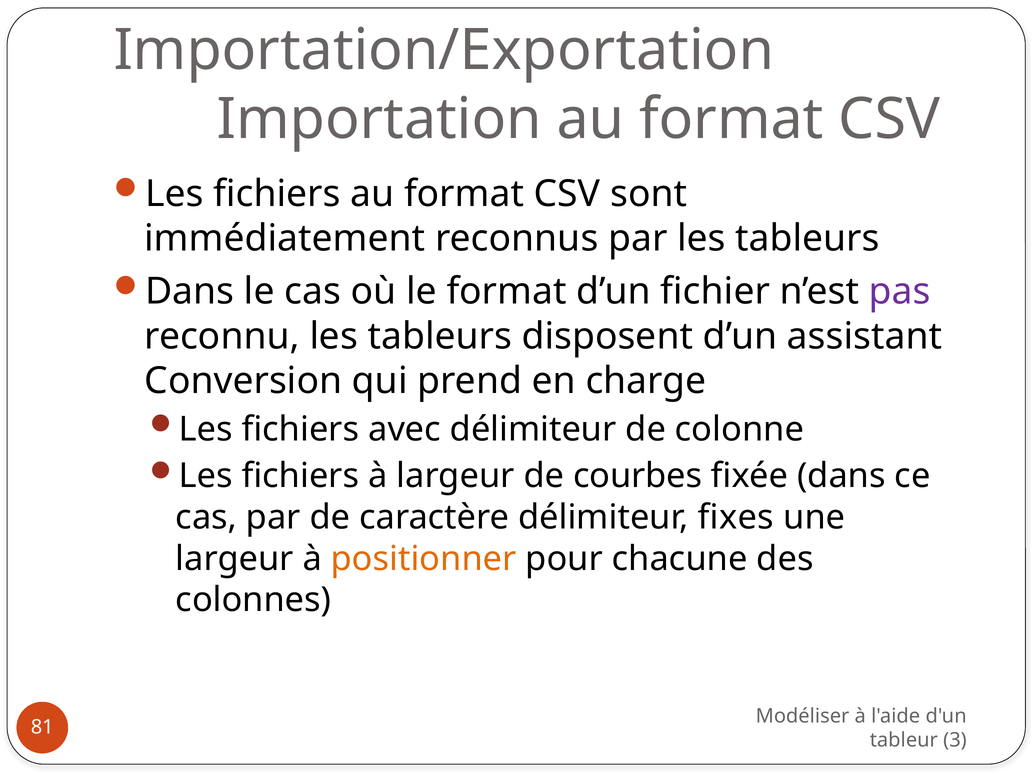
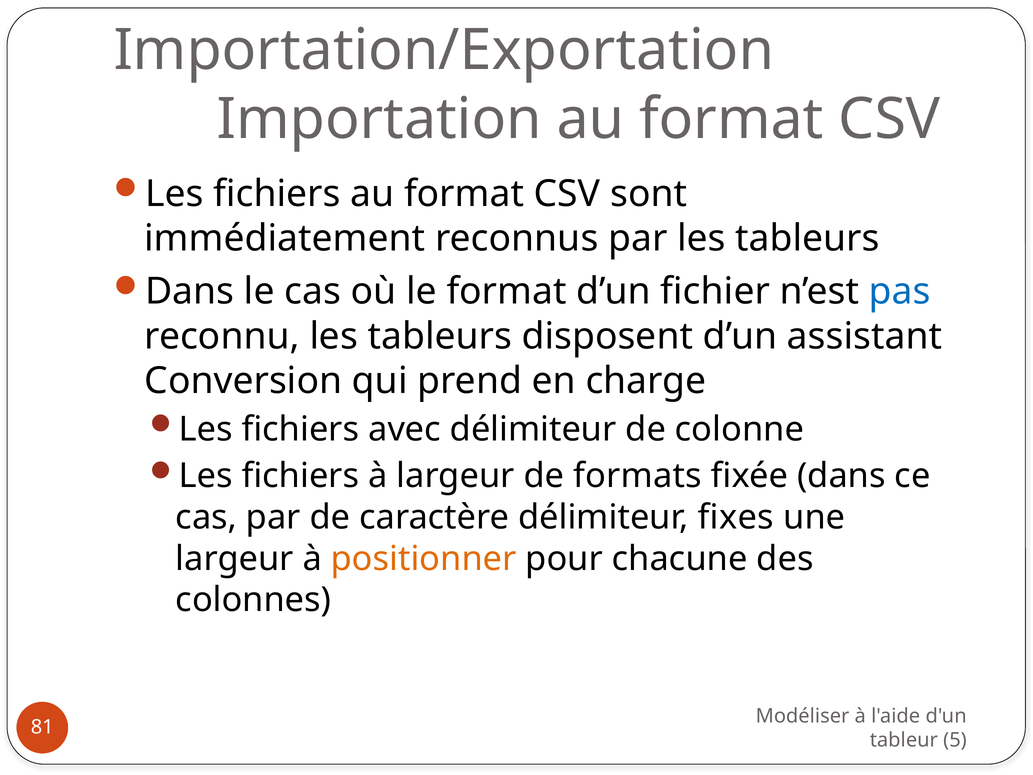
pas colour: purple -> blue
courbes: courbes -> formats
3: 3 -> 5
